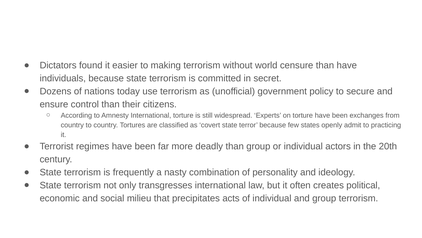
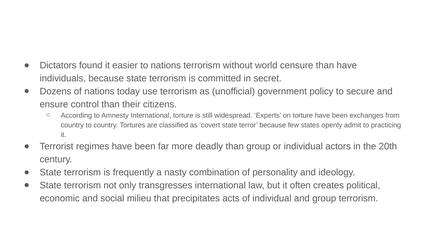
to making: making -> nations
